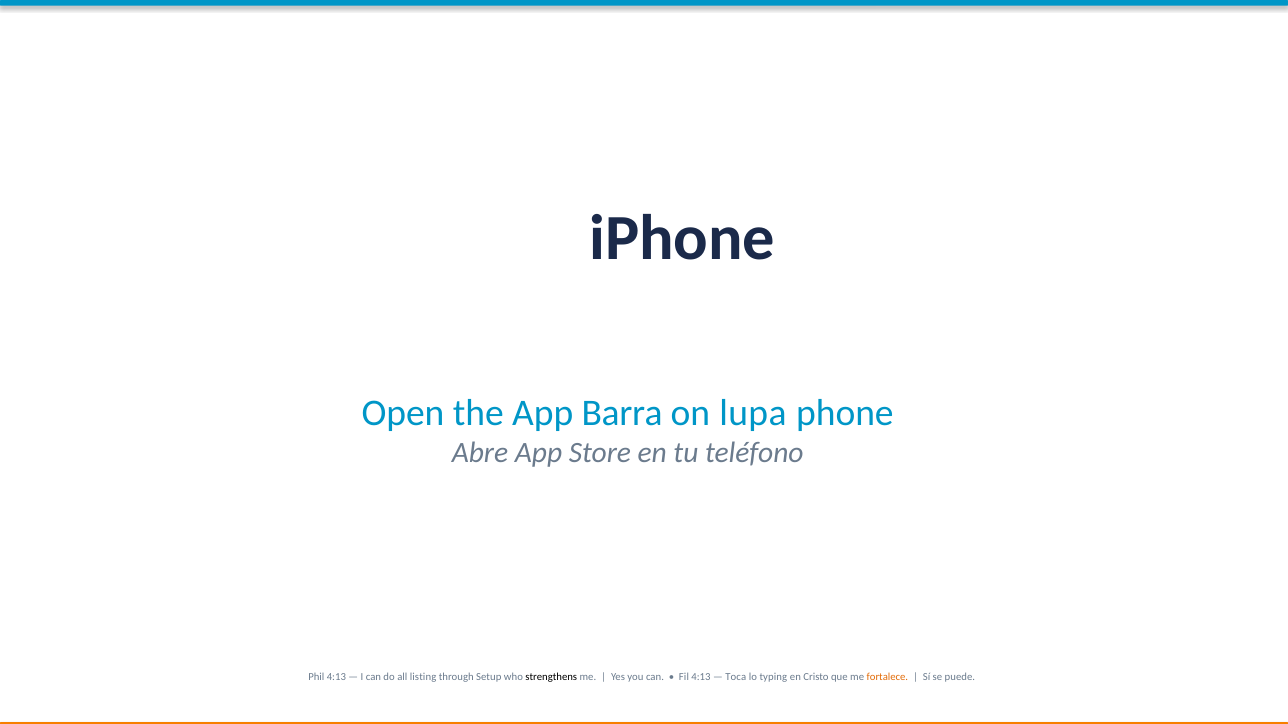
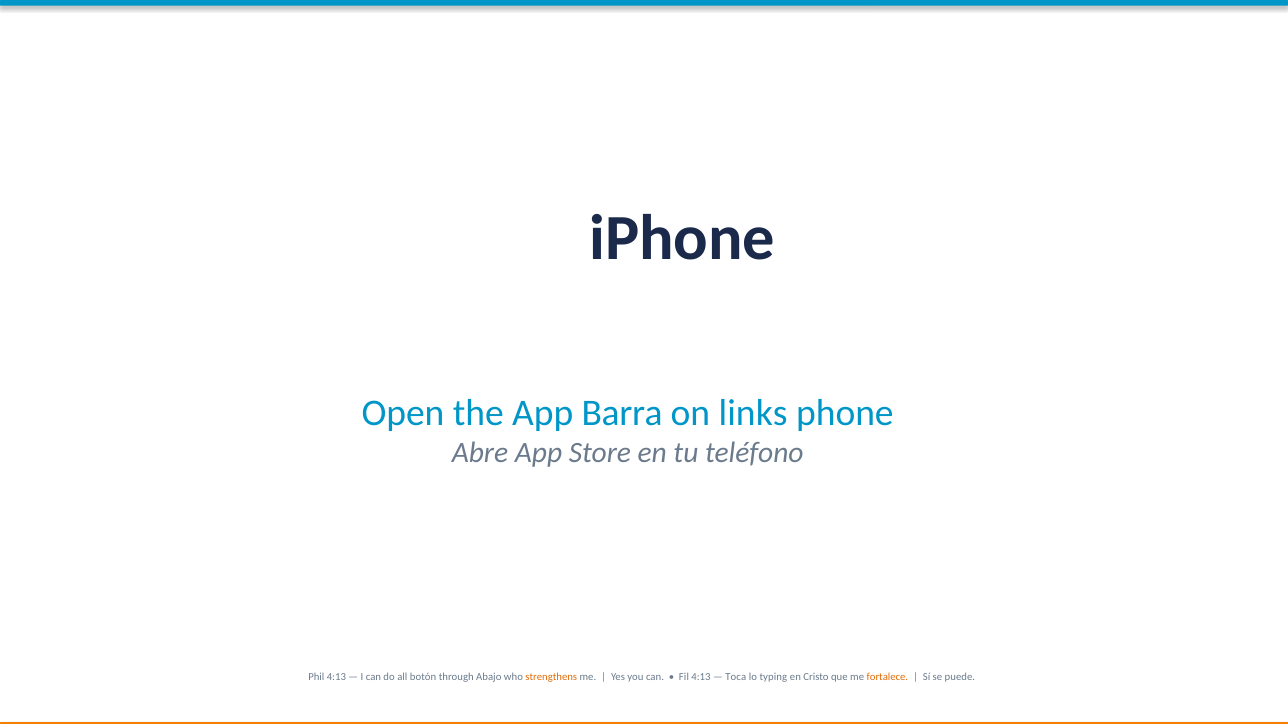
lupa: lupa -> links
listing: listing -> botón
Setup: Setup -> Abajo
strengthens colour: black -> orange
